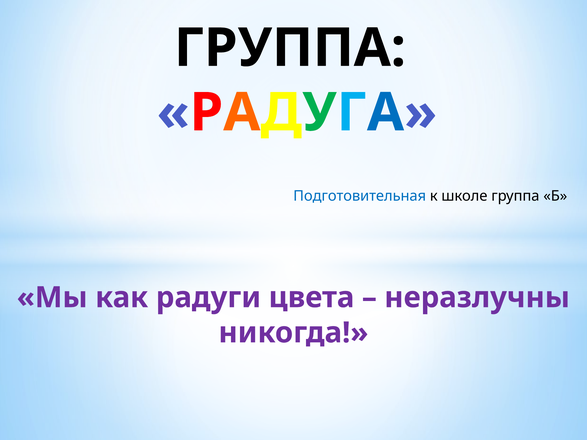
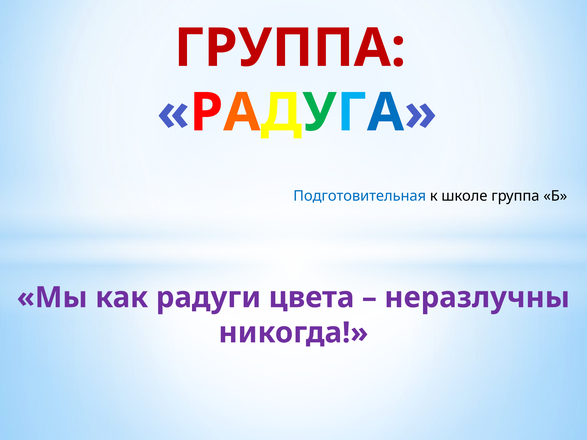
ГРУППА at (290, 48) colour: black -> red
